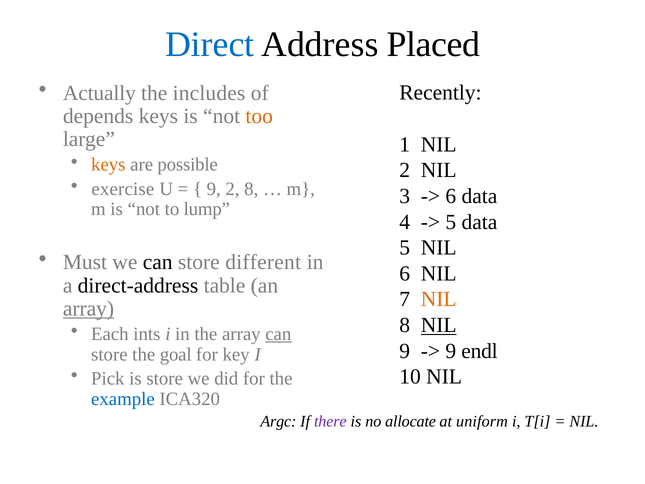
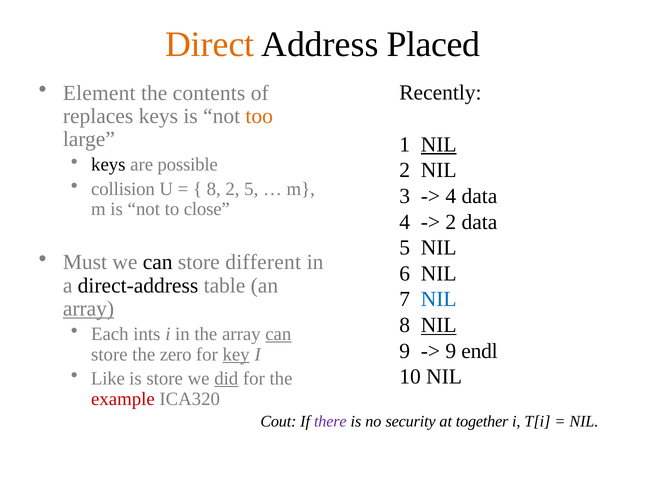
Direct colour: blue -> orange
Actually: Actually -> Element
includes: includes -> contents
depends: depends -> replaces
NIL at (439, 144) underline: none -> present
keys at (108, 165) colour: orange -> black
exercise: exercise -> collision
9 at (214, 189): 9 -> 8
2 8: 8 -> 5
6 at (451, 196): 6 -> 4
lump: lump -> close
5 at (451, 222): 5 -> 2
NIL at (439, 299) colour: orange -> blue
goal: goal -> zero
key underline: none -> present
Pick: Pick -> Like
did underline: none -> present
example colour: blue -> red
Argc: Argc -> Cout
allocate: allocate -> security
uniform: uniform -> together
